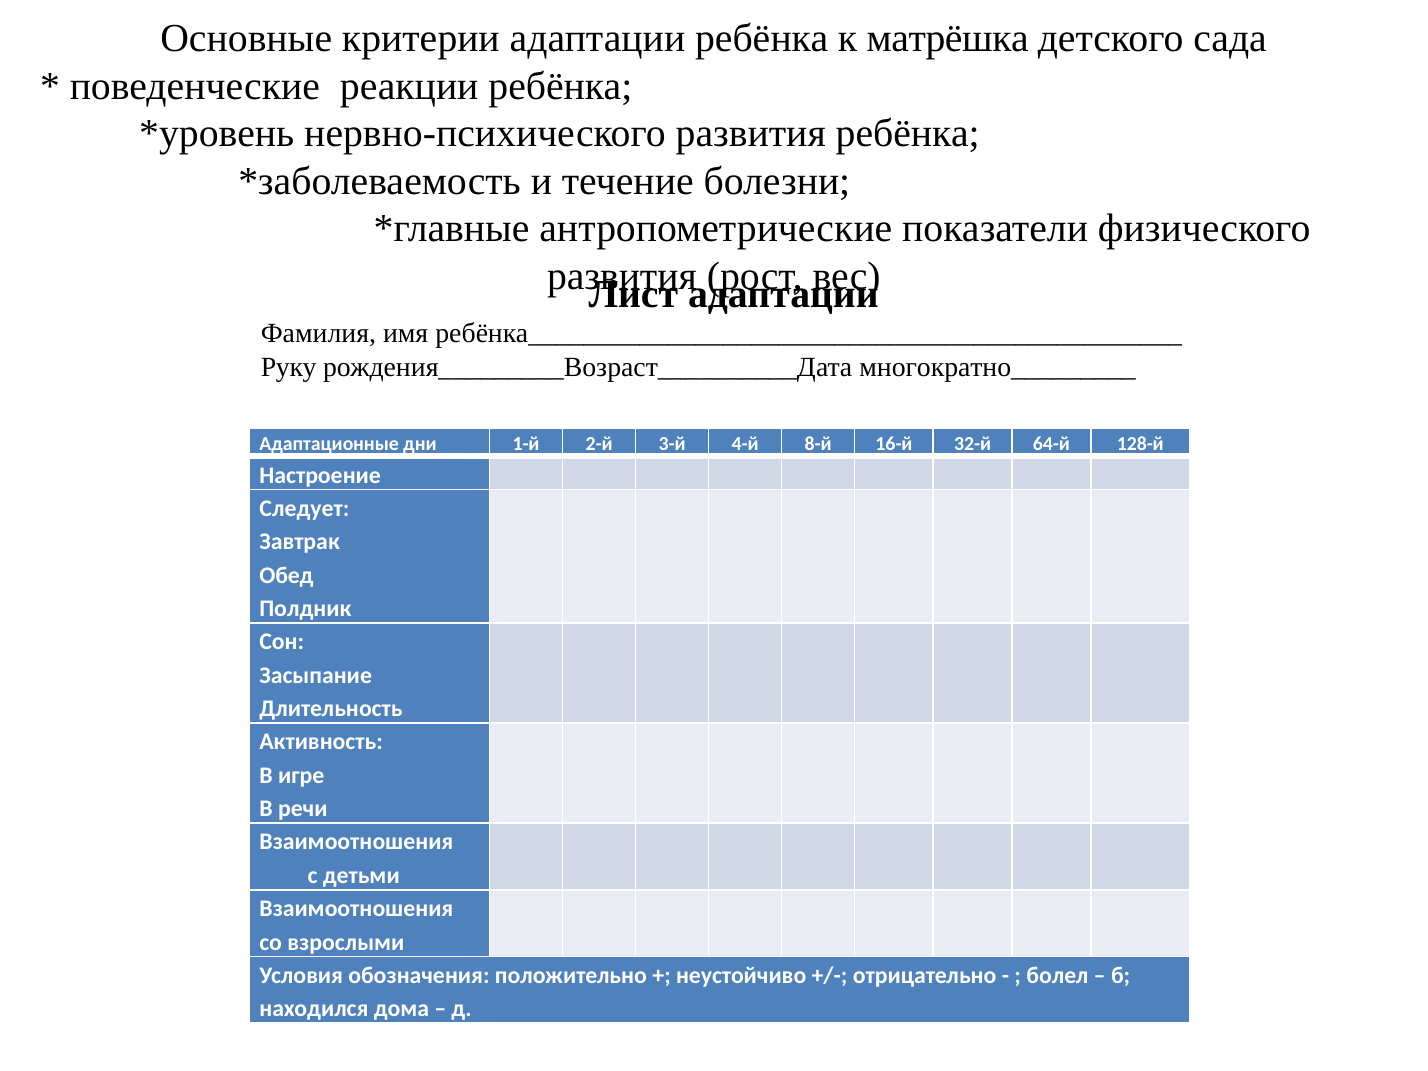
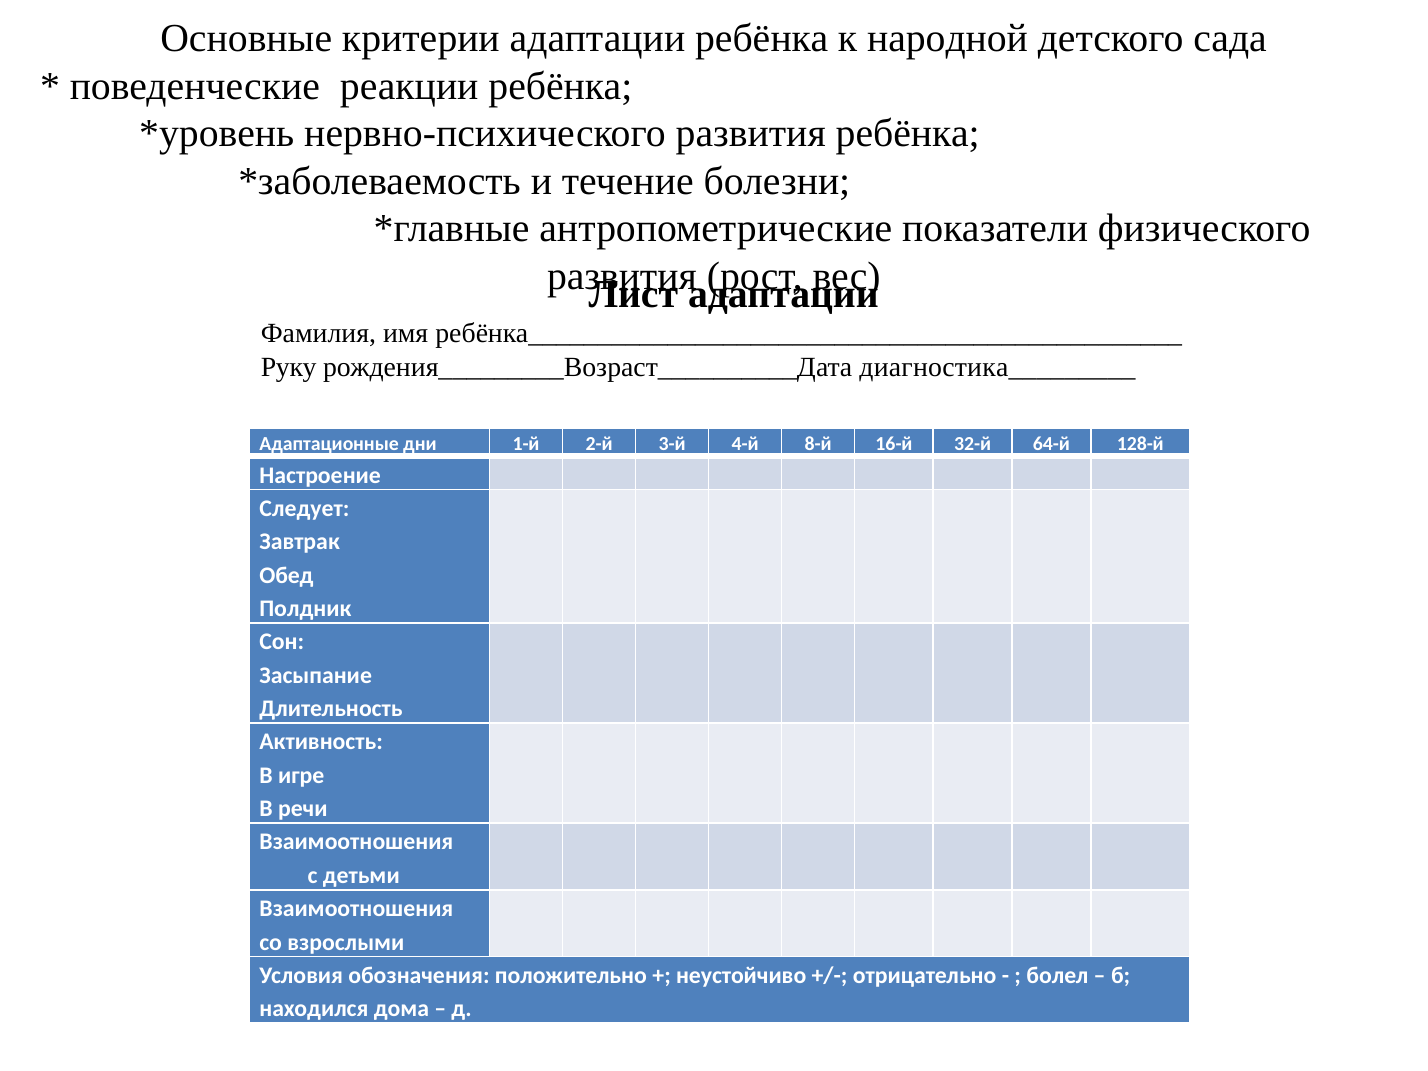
матрёшка: матрёшка -> народной
многократно_________: многократно_________ -> диагностика_________
